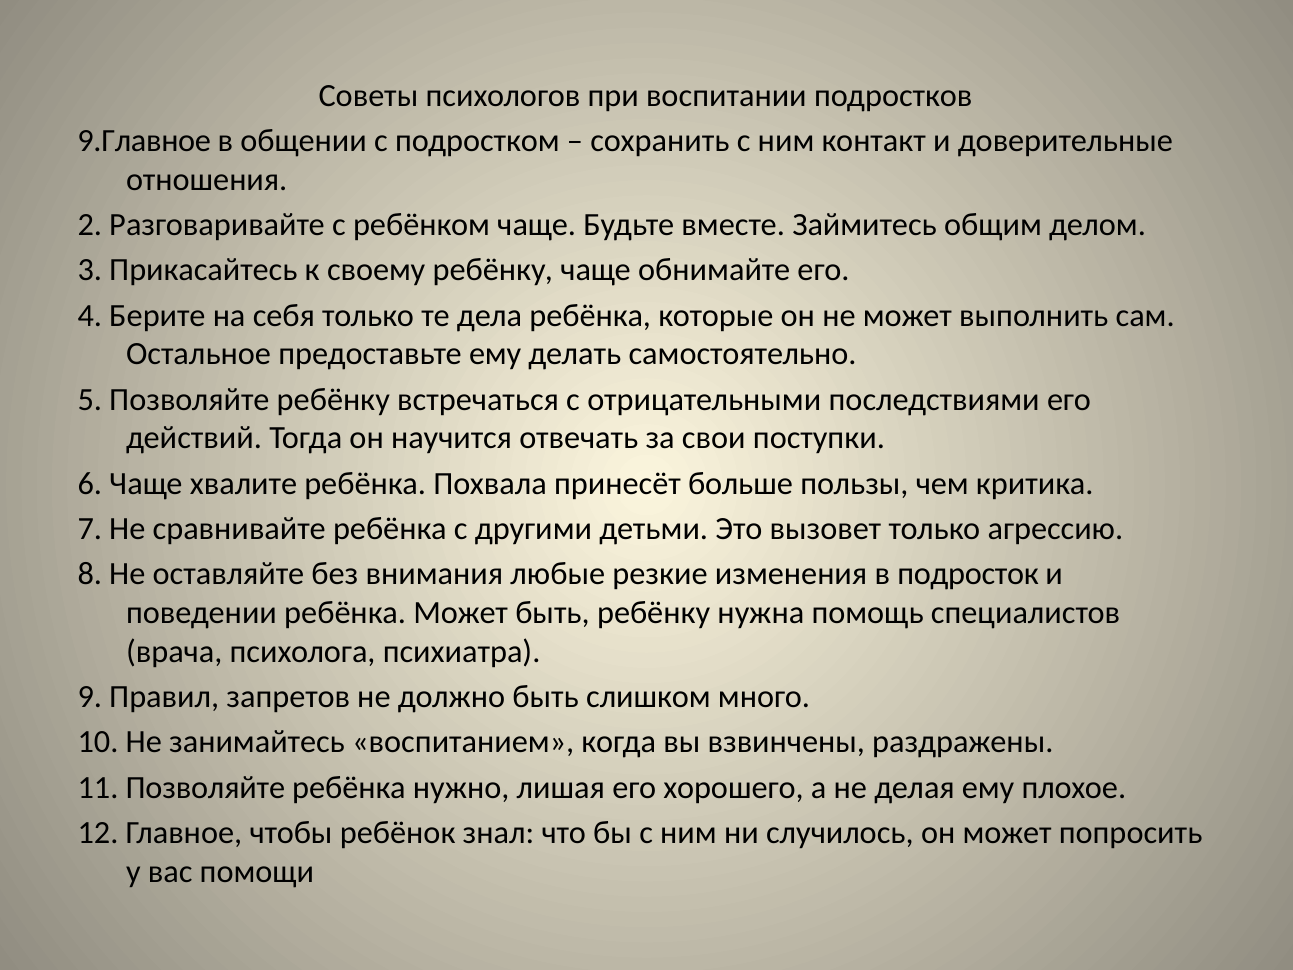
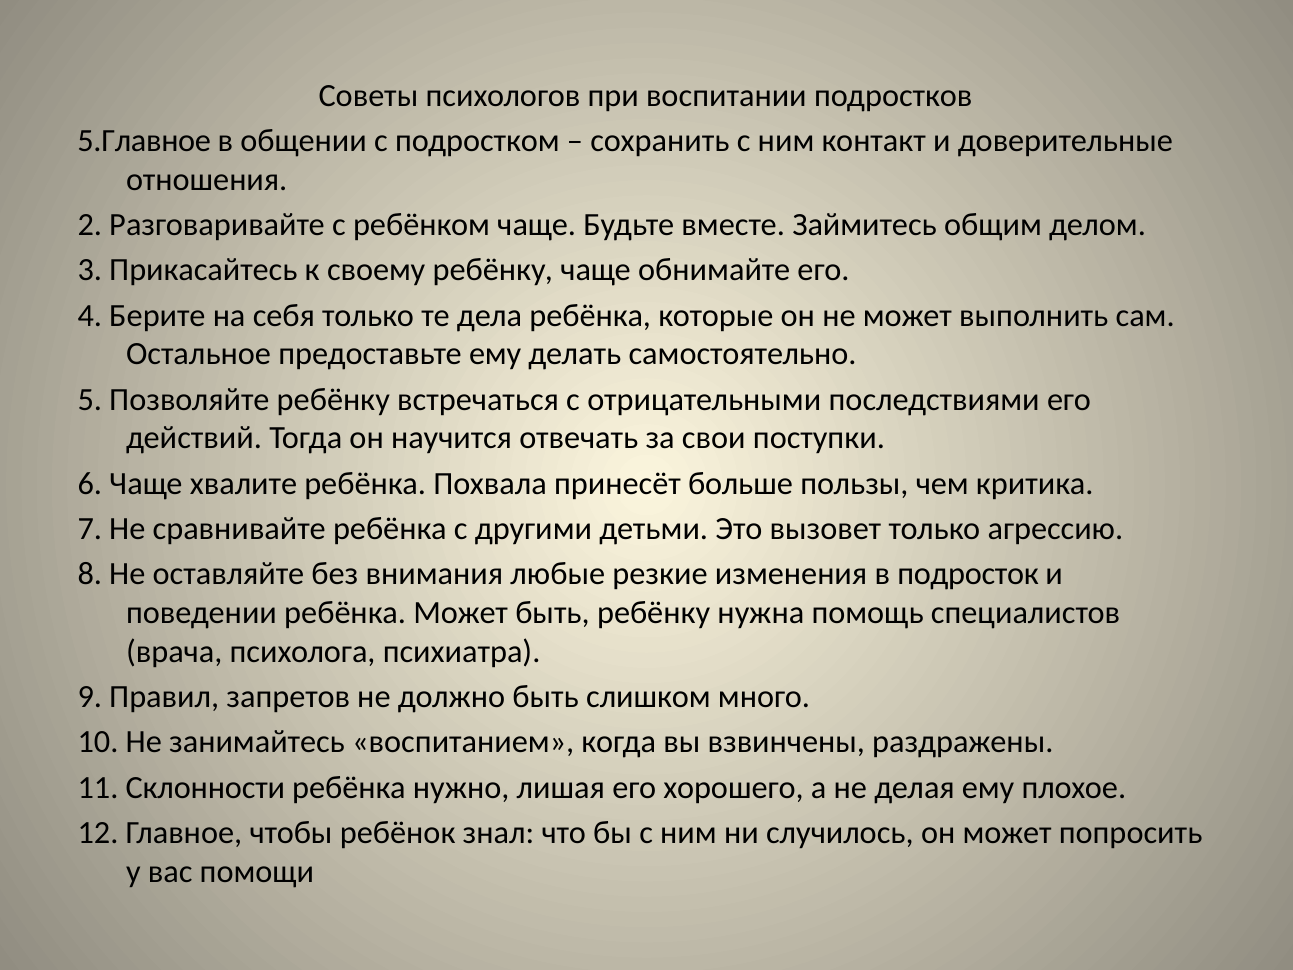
9.Главное: 9.Главное -> 5.Главное
11 Позволяйте: Позволяйте -> Склонности
